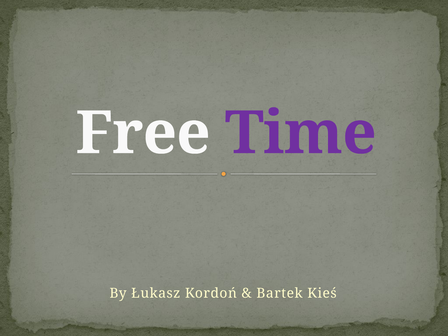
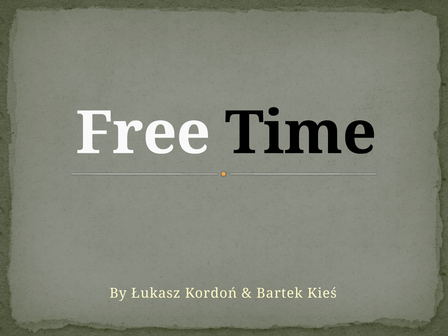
Time colour: purple -> black
